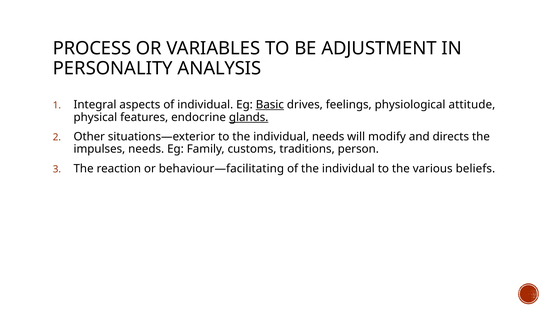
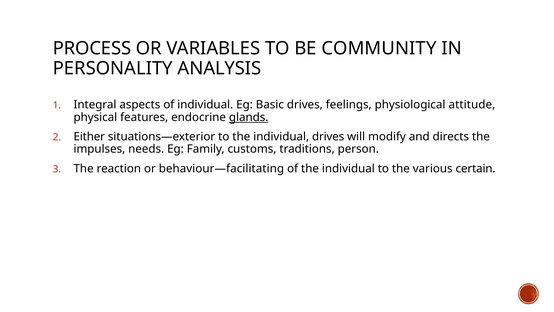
ADJUSTMENT: ADJUSTMENT -> COMMUNITY
Basic underline: present -> none
Other: Other -> Either
individual needs: needs -> drives
beliefs: beliefs -> certain
